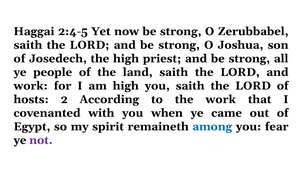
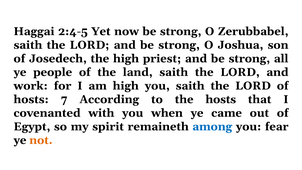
2: 2 -> 7
the work: work -> hosts
not colour: purple -> orange
